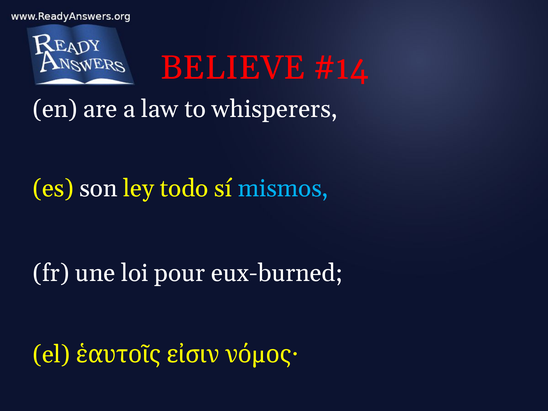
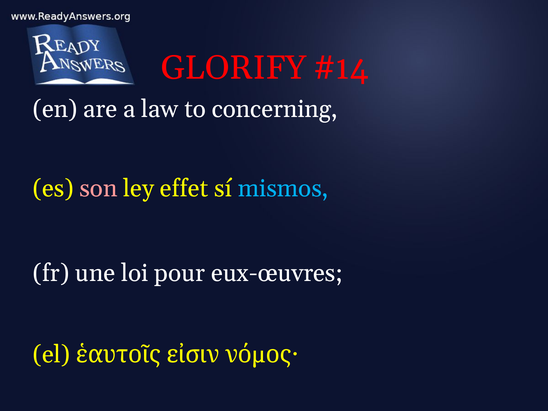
BELIEVE: BELIEVE -> GLORIFY
whisperers: whisperers -> concerning
son colour: white -> pink
todo: todo -> effet
eux-burned: eux-burned -> eux-œuvres
